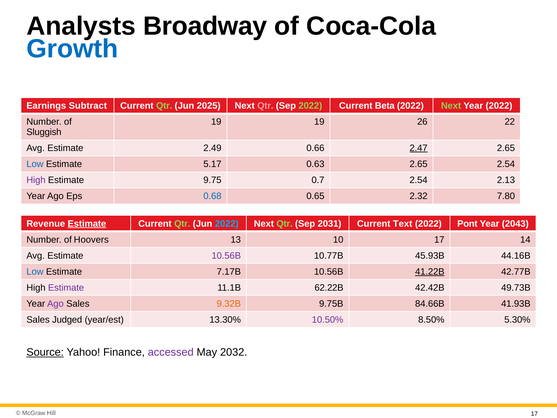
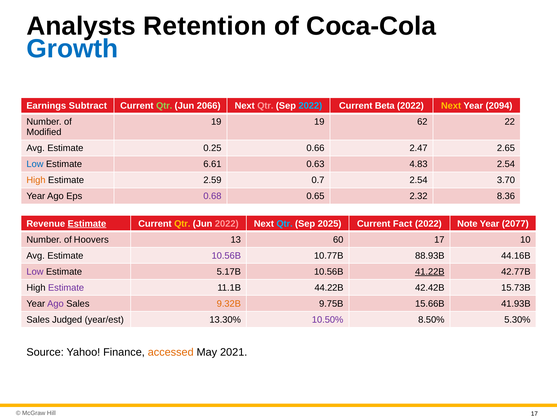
Broadway: Broadway -> Retention
2025: 2025 -> 2066
2022 at (310, 106) colour: light green -> light blue
Next at (451, 106) colour: light green -> yellow
Year 2022: 2022 -> 2094
26: 26 -> 62
Sluggish: Sluggish -> Modified
2.49: 2.49 -> 0.25
2.47 underline: present -> none
5.17: 5.17 -> 6.61
0.63 2.65: 2.65 -> 4.83
High at (36, 180) colour: purple -> orange
9.75: 9.75 -> 2.59
2.13: 2.13 -> 3.70
0.68 colour: blue -> purple
7.80: 7.80 -> 8.36
Qtr at (182, 224) colour: light green -> yellow
2022 at (227, 224) colour: light blue -> pink
Qtr at (285, 224) colour: light green -> light blue
2031: 2031 -> 2025
Text: Text -> Fact
Pont: Pont -> Note
2043: 2043 -> 2077
10: 10 -> 60
14: 14 -> 10
45.93B: 45.93B -> 88.93B
Low at (35, 271) colour: blue -> purple
7.17B: 7.17B -> 5.17B
62.22B: 62.22B -> 44.22B
49.73B: 49.73B -> 15.73B
84.66B: 84.66B -> 15.66B
Source underline: present -> none
accessed colour: purple -> orange
2032: 2032 -> 2021
